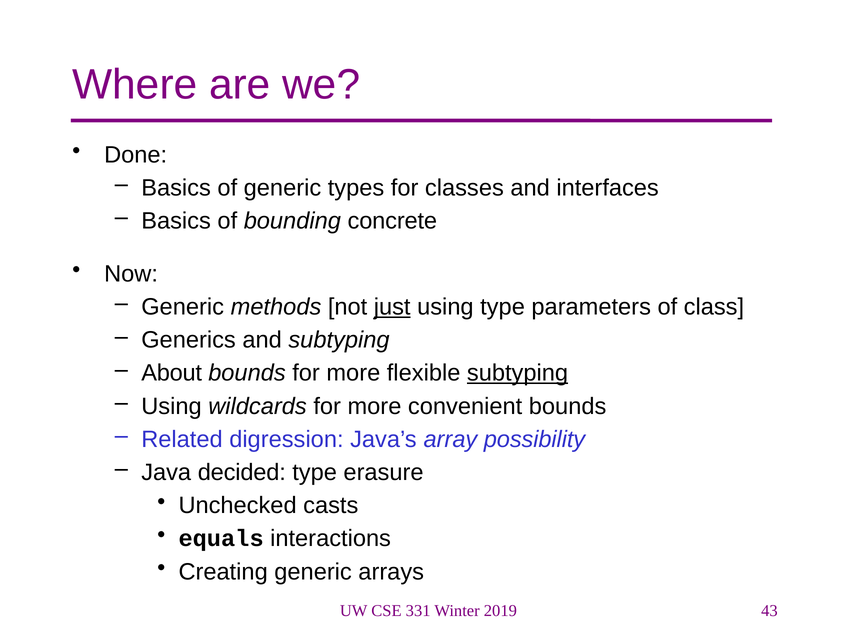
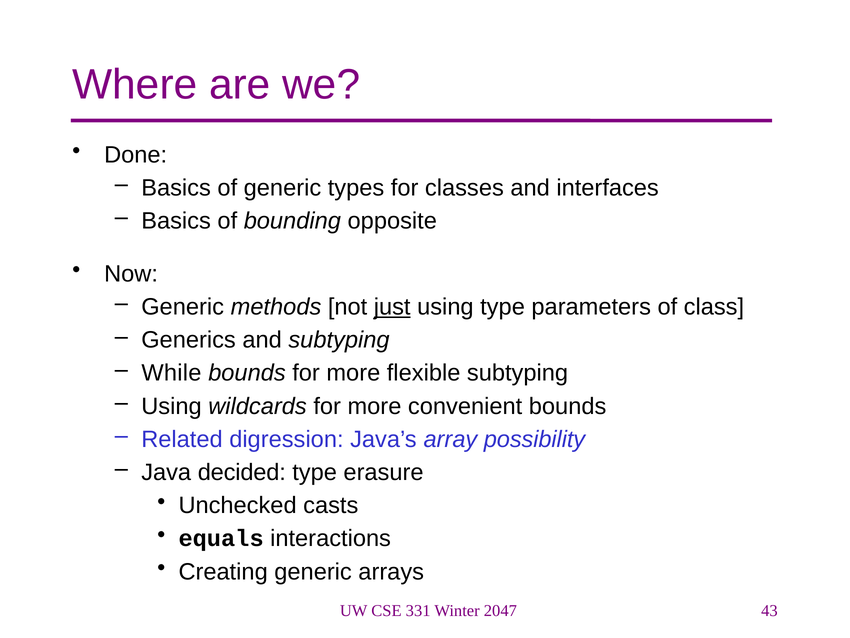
concrete: concrete -> opposite
About: About -> While
subtyping at (518, 373) underline: present -> none
2019: 2019 -> 2047
